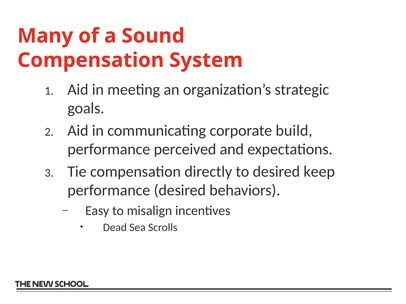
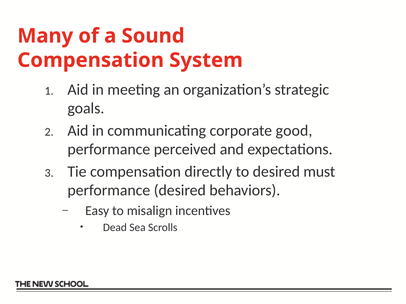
build: build -> good
keep: keep -> must
